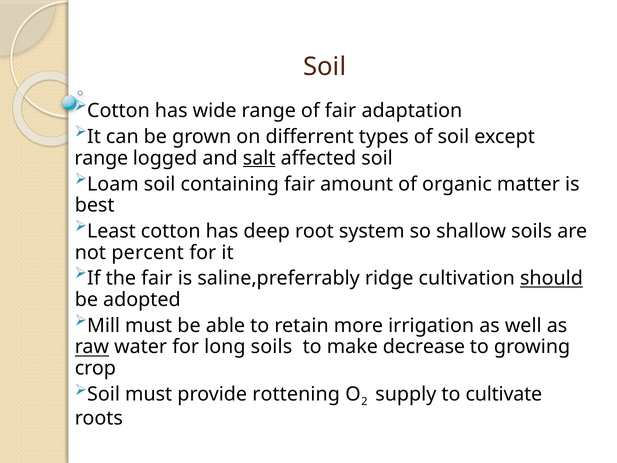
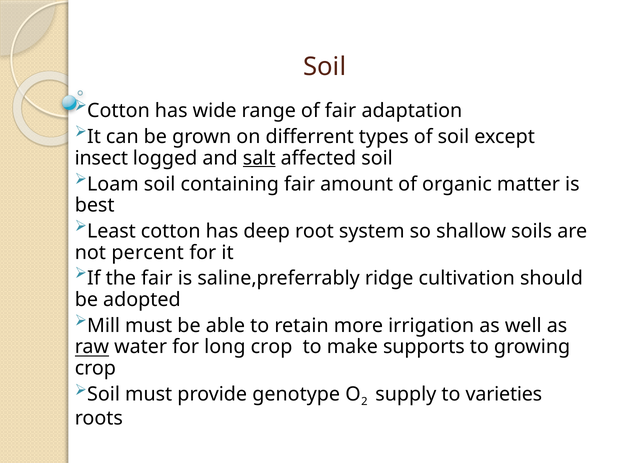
range at (101, 158): range -> insect
should underline: present -> none
long soils: soils -> crop
decrease: decrease -> supports
rottening: rottening -> genotype
cultivate: cultivate -> varieties
